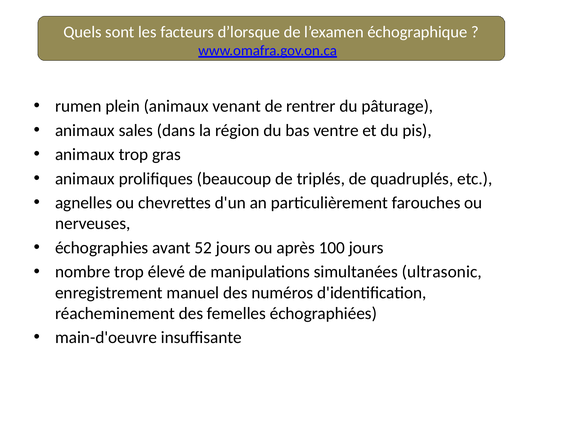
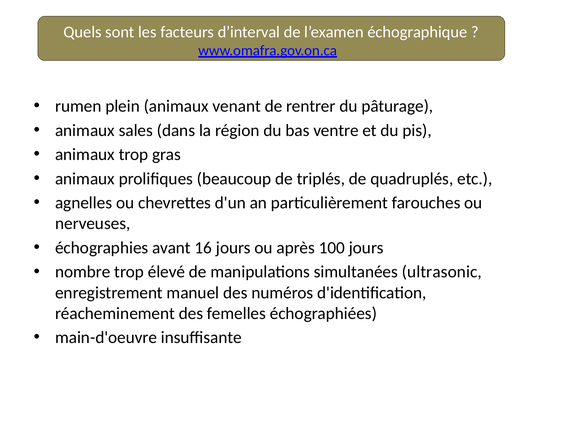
d’lorsque: d’lorsque -> d’interval
52: 52 -> 16
